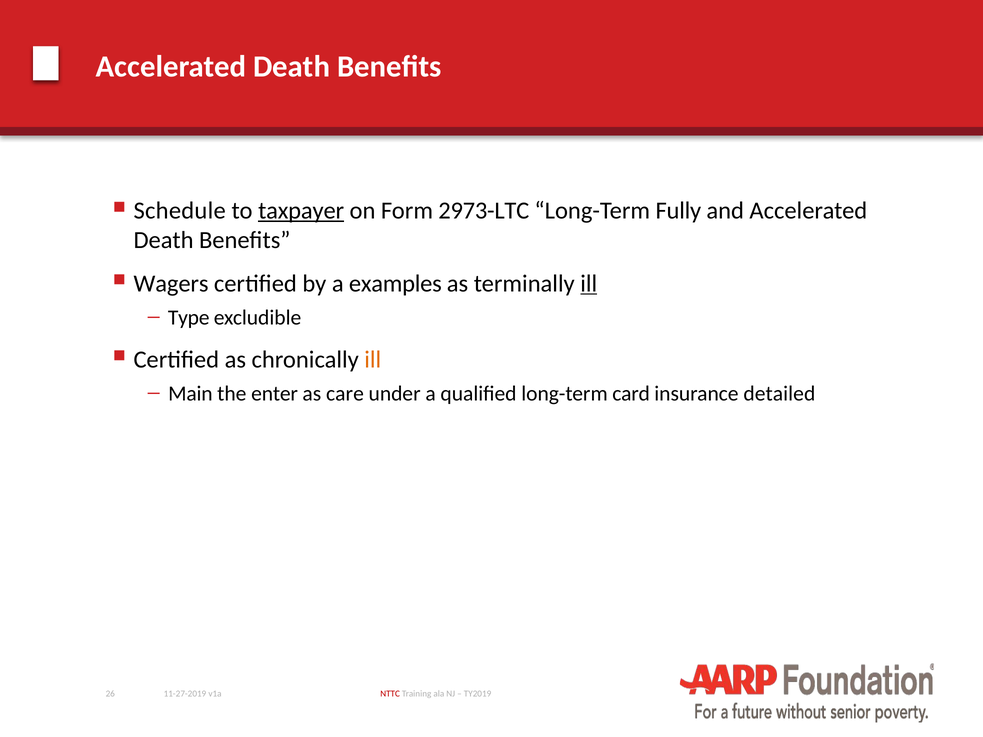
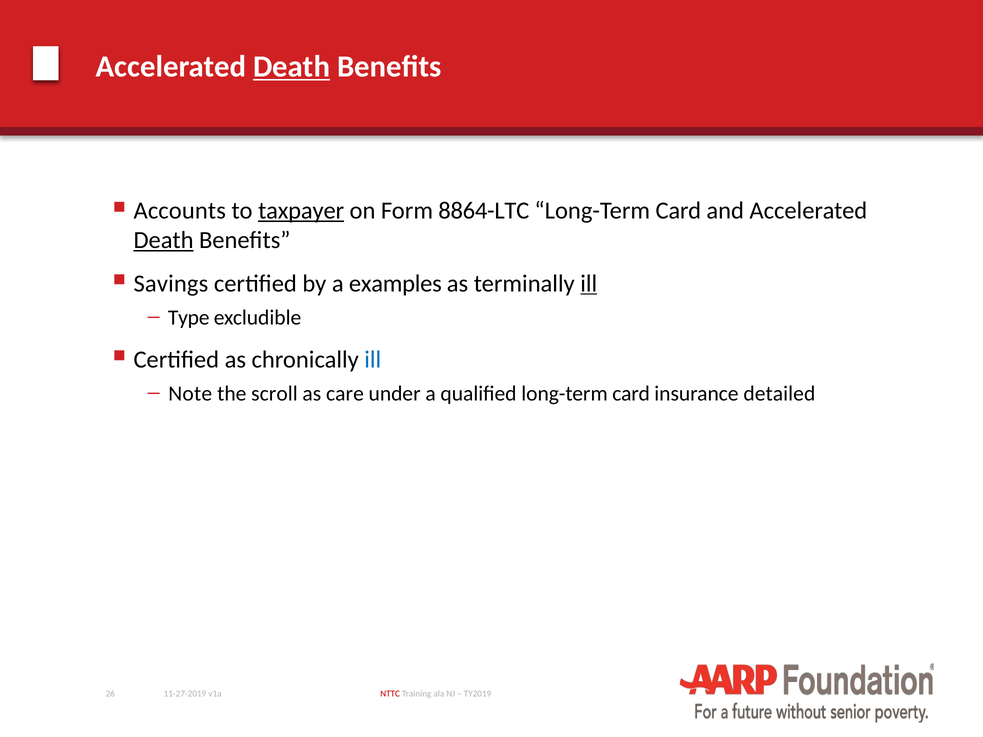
Death at (292, 67) underline: none -> present
Schedule: Schedule -> Accounts
2973-LTC: 2973-LTC -> 8864-LTC
Fully at (678, 211): Fully -> Card
Death at (164, 240) underline: none -> present
Wagers: Wagers -> Savings
ill at (373, 360) colour: orange -> blue
Main: Main -> Note
enter: enter -> scroll
